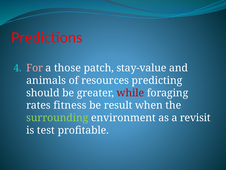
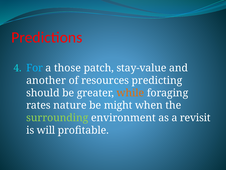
For colour: pink -> light blue
animals: animals -> another
while colour: red -> orange
fitness: fitness -> nature
result: result -> might
test: test -> will
